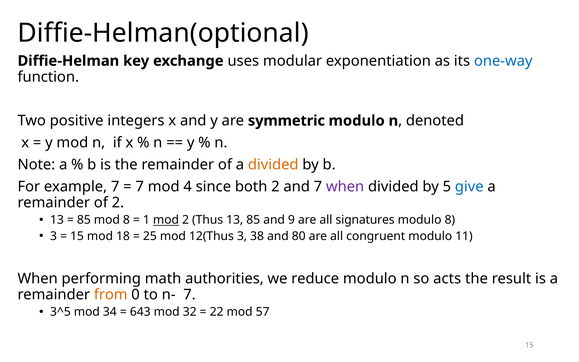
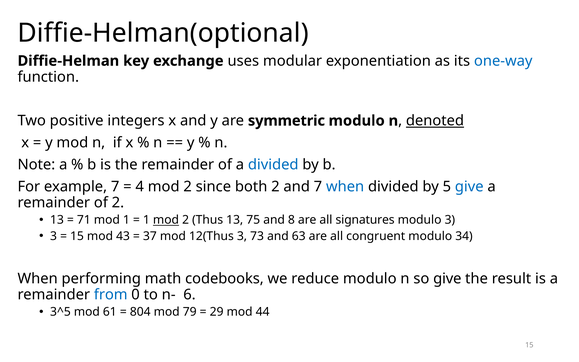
denoted underline: none -> present
divided at (273, 165) colour: orange -> blue
7 at (140, 187): 7 -> 4
4 at (188, 187): 4 -> 2
when at (345, 187) colour: purple -> blue
85 at (84, 220): 85 -> 71
mod 8: 8 -> 1
13 85: 85 -> 75
9: 9 -> 8
modulo 8: 8 -> 3
18: 18 -> 43
25: 25 -> 37
38: 38 -> 73
80: 80 -> 63
11: 11 -> 34
authorities: authorities -> codebooks
so acts: acts -> give
from colour: orange -> blue
n- 7: 7 -> 6
34: 34 -> 61
643: 643 -> 804
32: 32 -> 79
22: 22 -> 29
57: 57 -> 44
